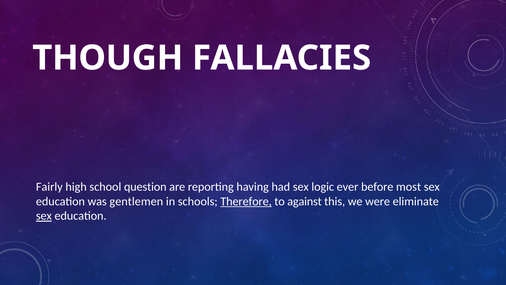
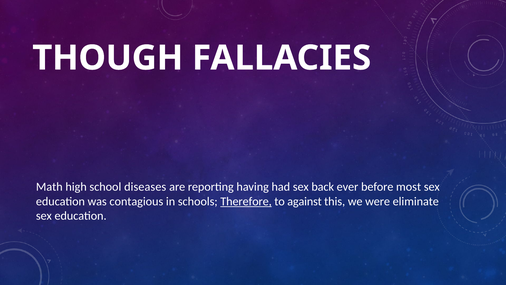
Fairly: Fairly -> Math
question: question -> diseases
logic: logic -> back
gentlemen: gentlemen -> contagious
sex at (44, 216) underline: present -> none
